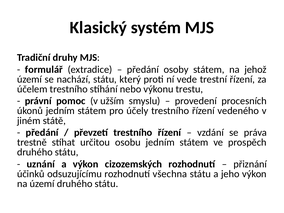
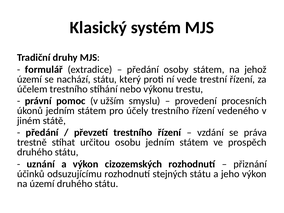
všechna: všechna -> stejných
